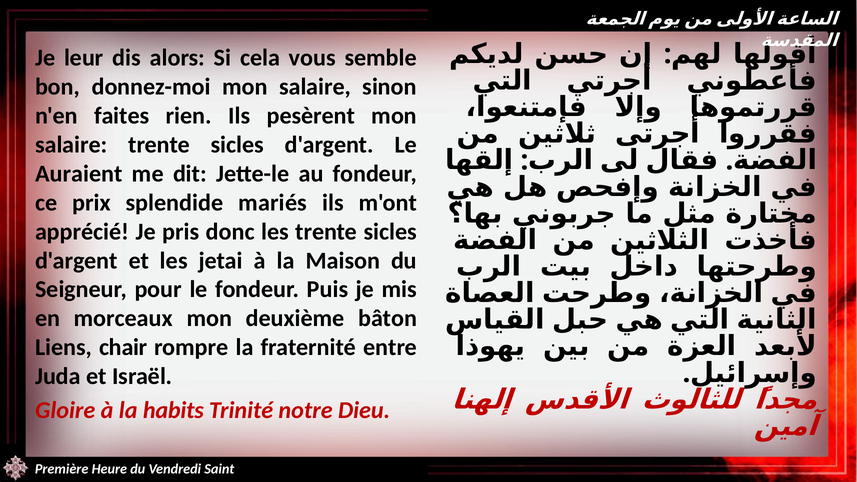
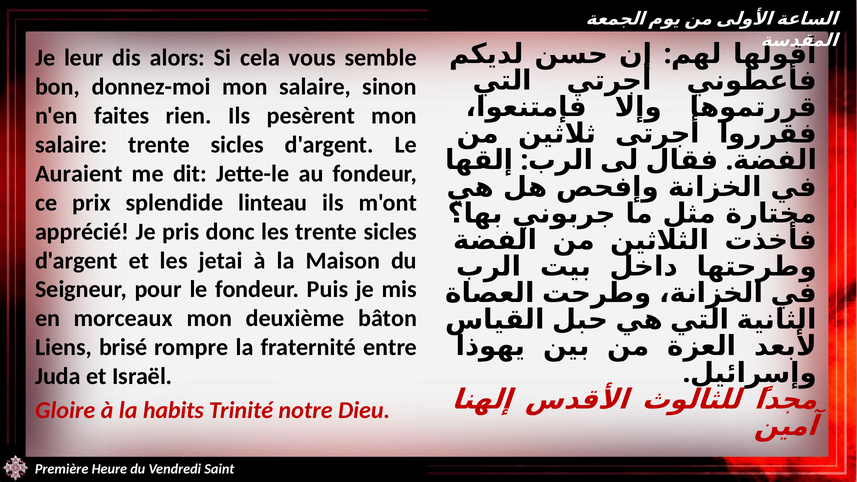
mariés: mariés -> linteau
chair: chair -> brisé
